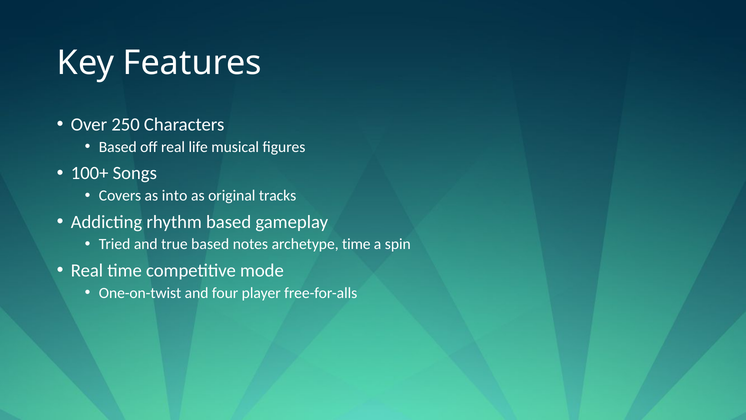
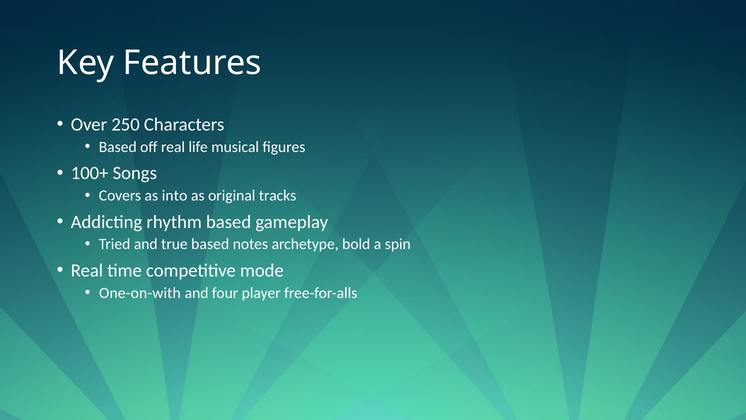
archetype time: time -> bold
One-on-twist: One-on-twist -> One-on-with
